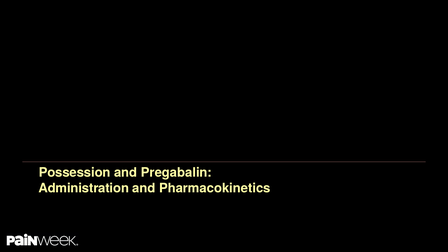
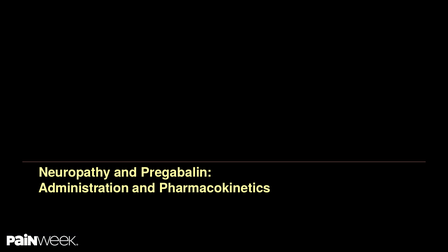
Possession: Possession -> Neuropathy
